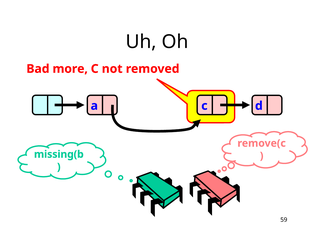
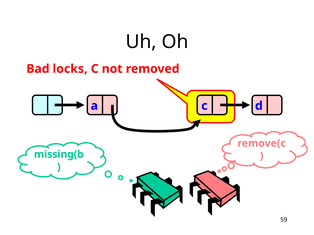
more: more -> locks
